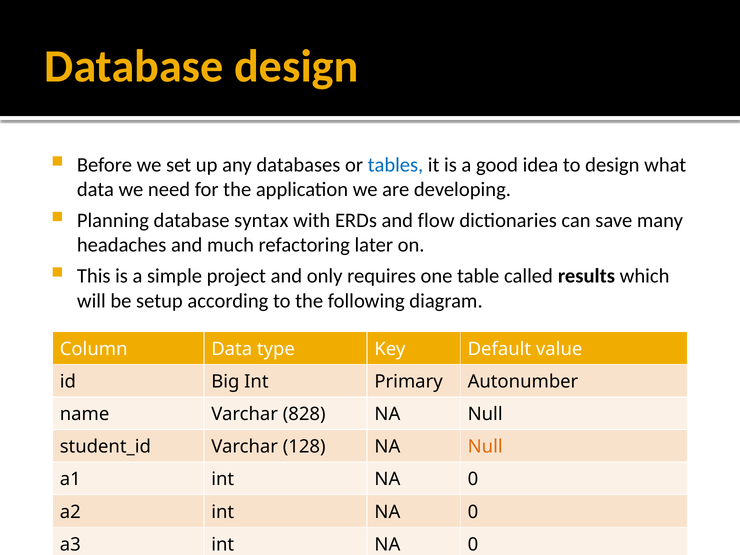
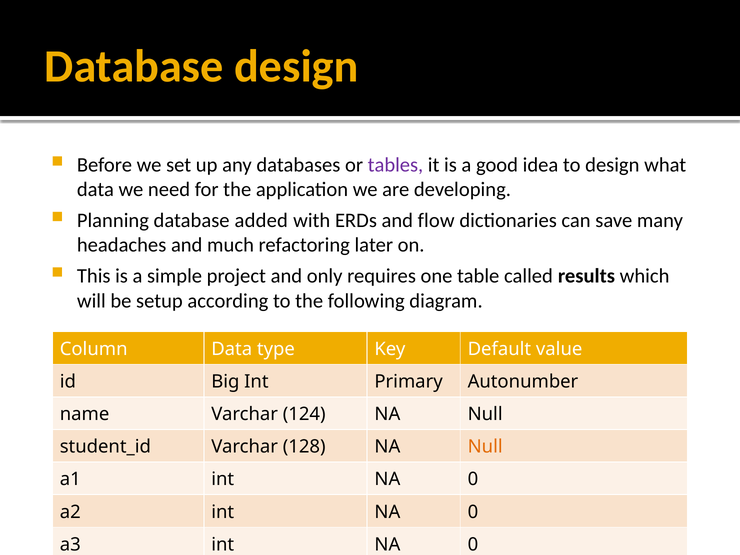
tables colour: blue -> purple
syntax: syntax -> added
828: 828 -> 124
